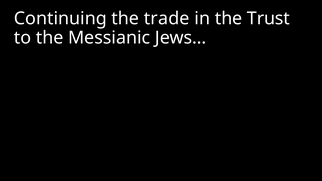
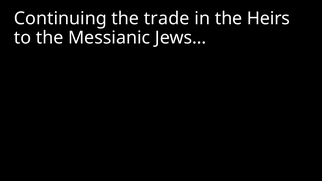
Trust: Trust -> Heirs
